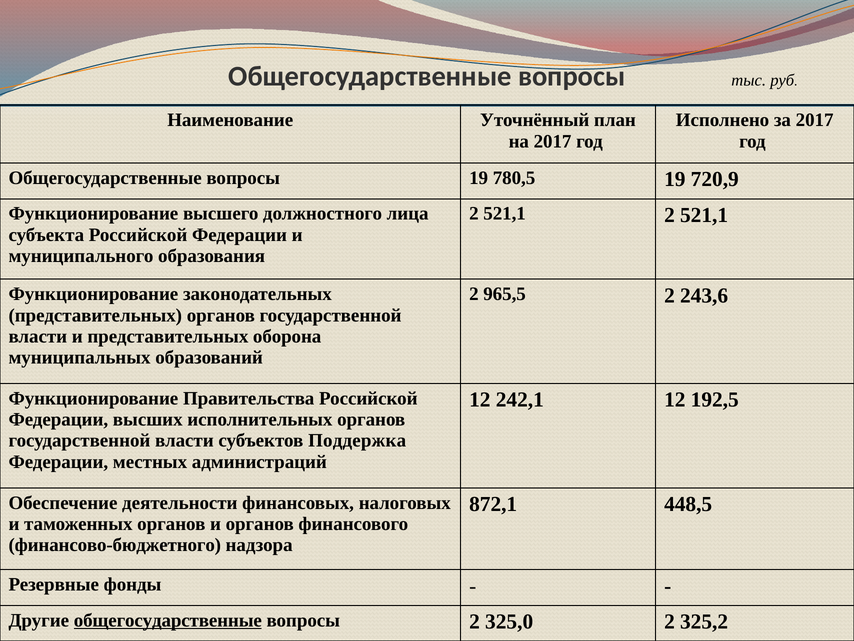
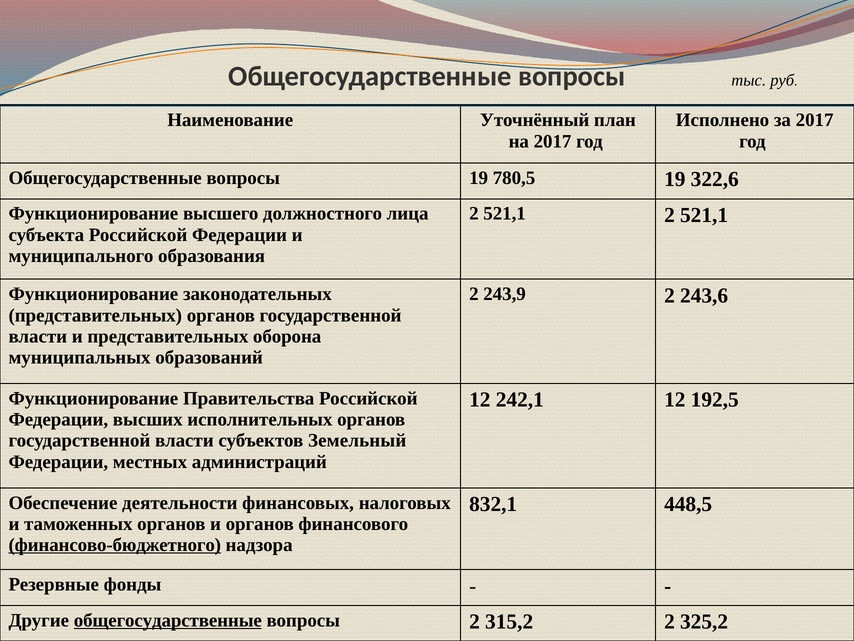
720,9: 720,9 -> 322,6
965,5: 965,5 -> 243,9
Поддержка: Поддержка -> Земельный
872,1: 872,1 -> 832,1
финансово-бюджетного underline: none -> present
325,0: 325,0 -> 315,2
